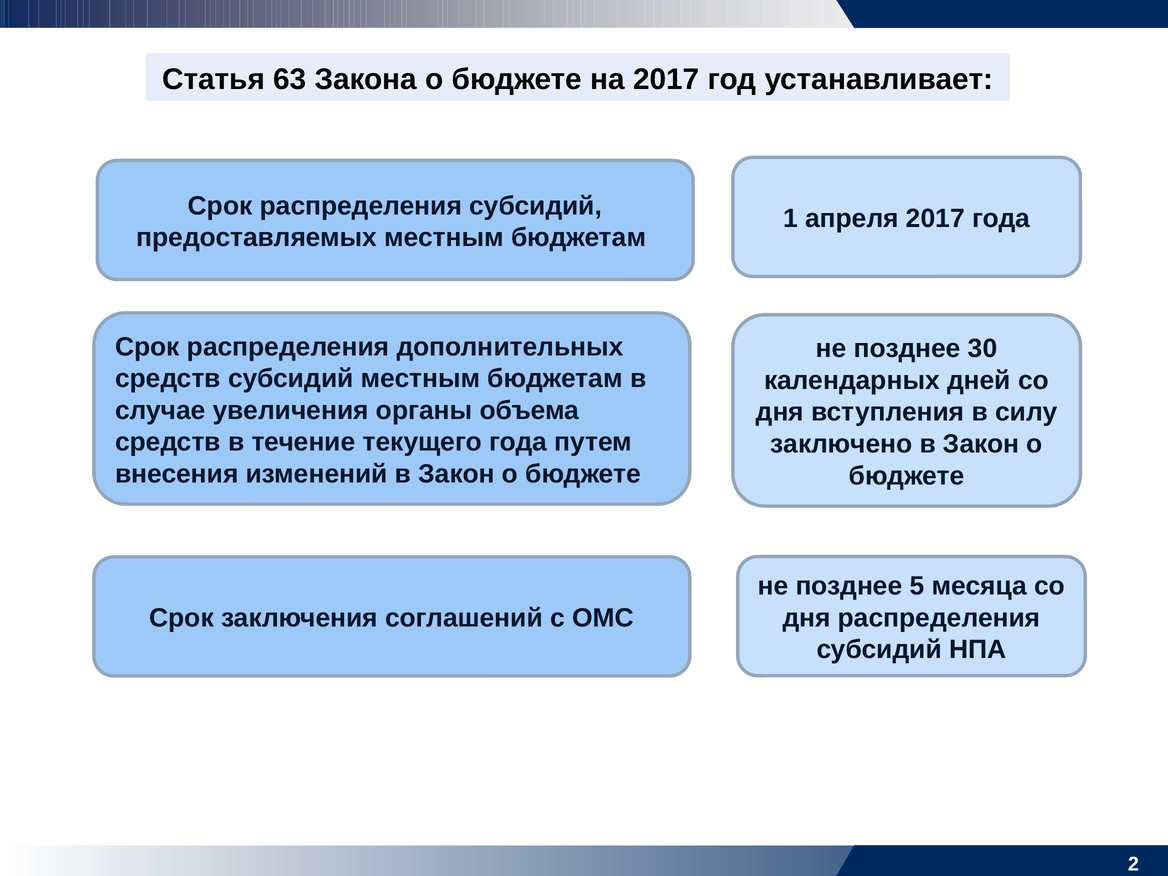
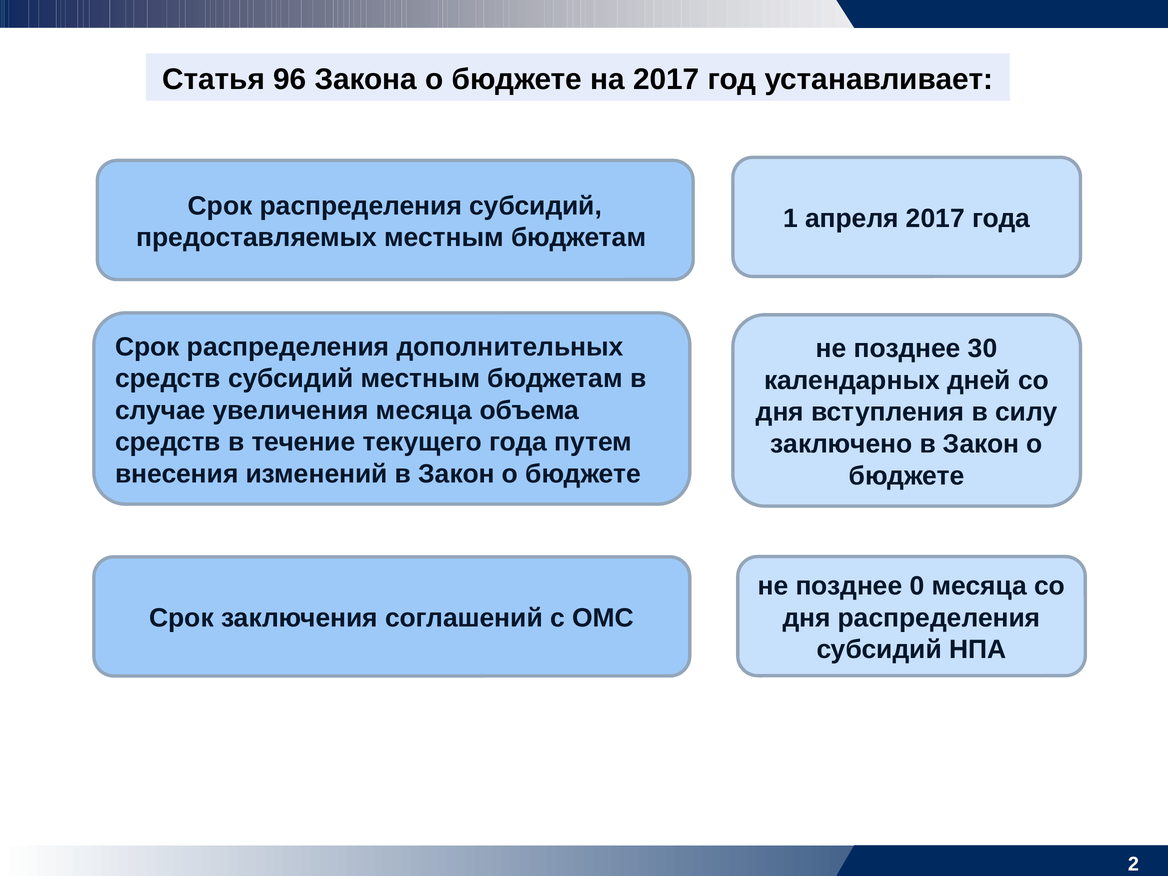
63: 63 -> 96
увеличения органы: органы -> месяца
5: 5 -> 0
